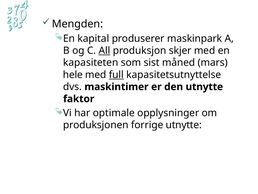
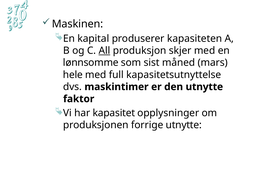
Mengden: Mengden -> Maskinen
maskinpark: maskinpark -> kapasiteten
kapasiteten: kapasiteten -> lønnsomme
full underline: present -> none
optimale: optimale -> kapasitet
